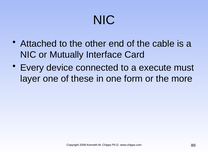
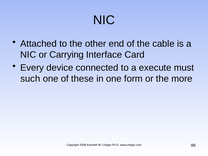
Mutually: Mutually -> Carrying
layer: layer -> such
